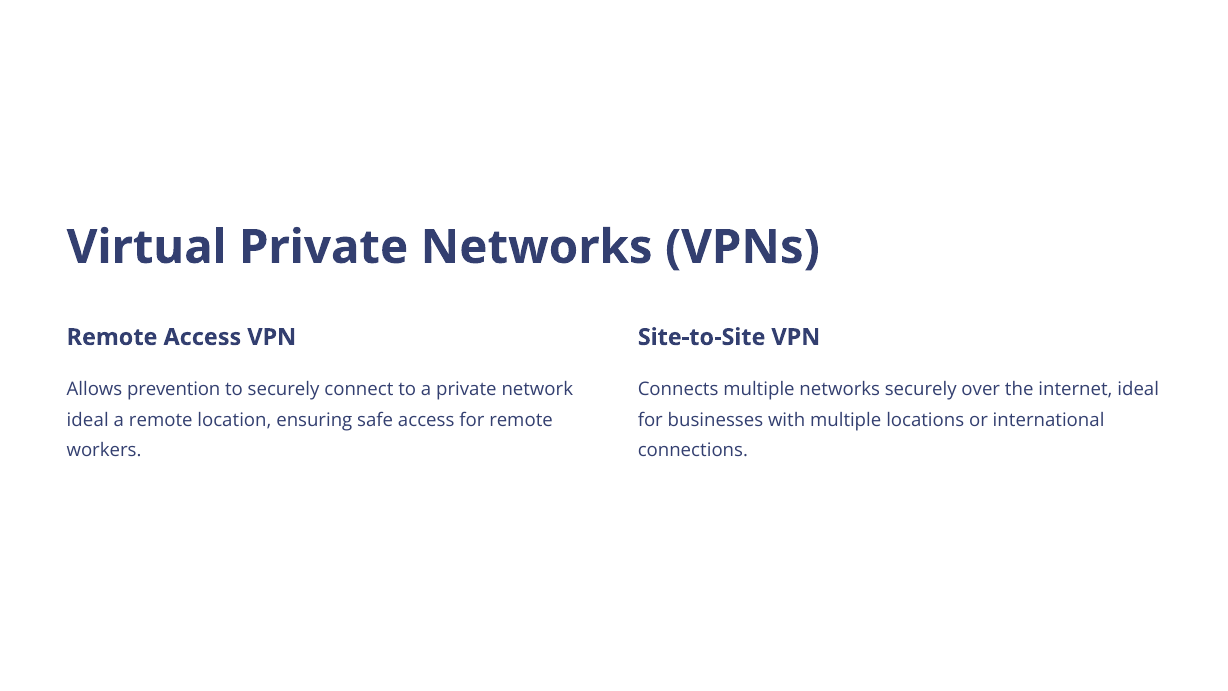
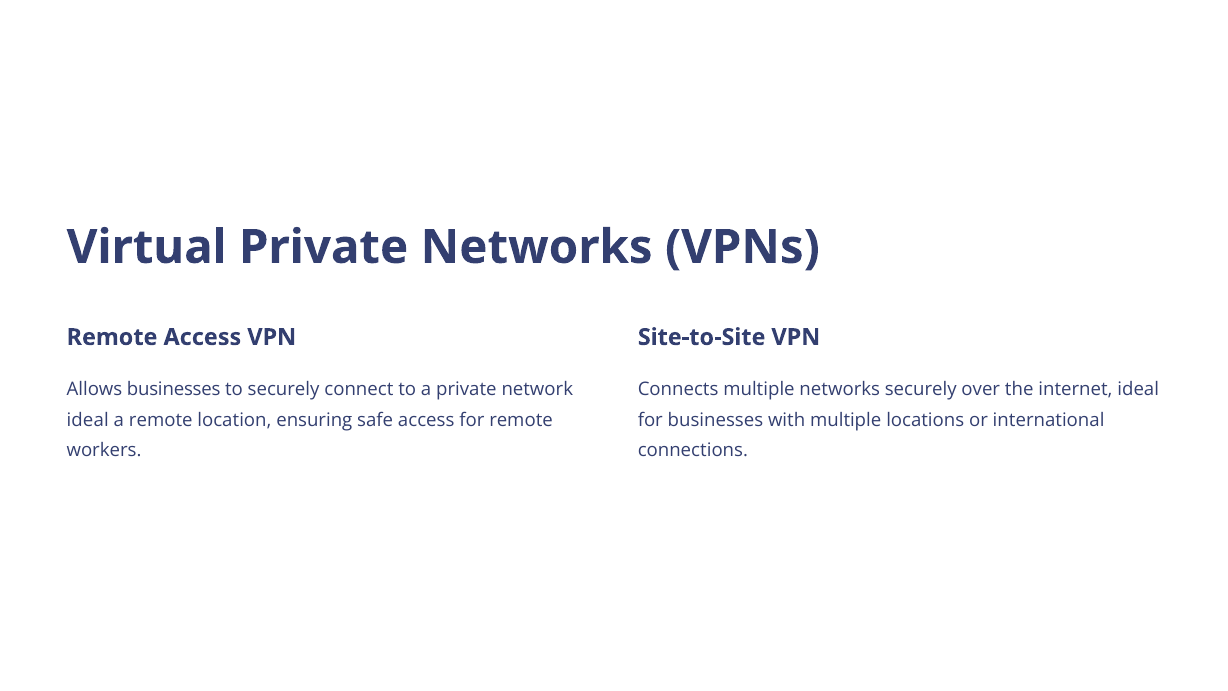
Allows prevention: prevention -> businesses
